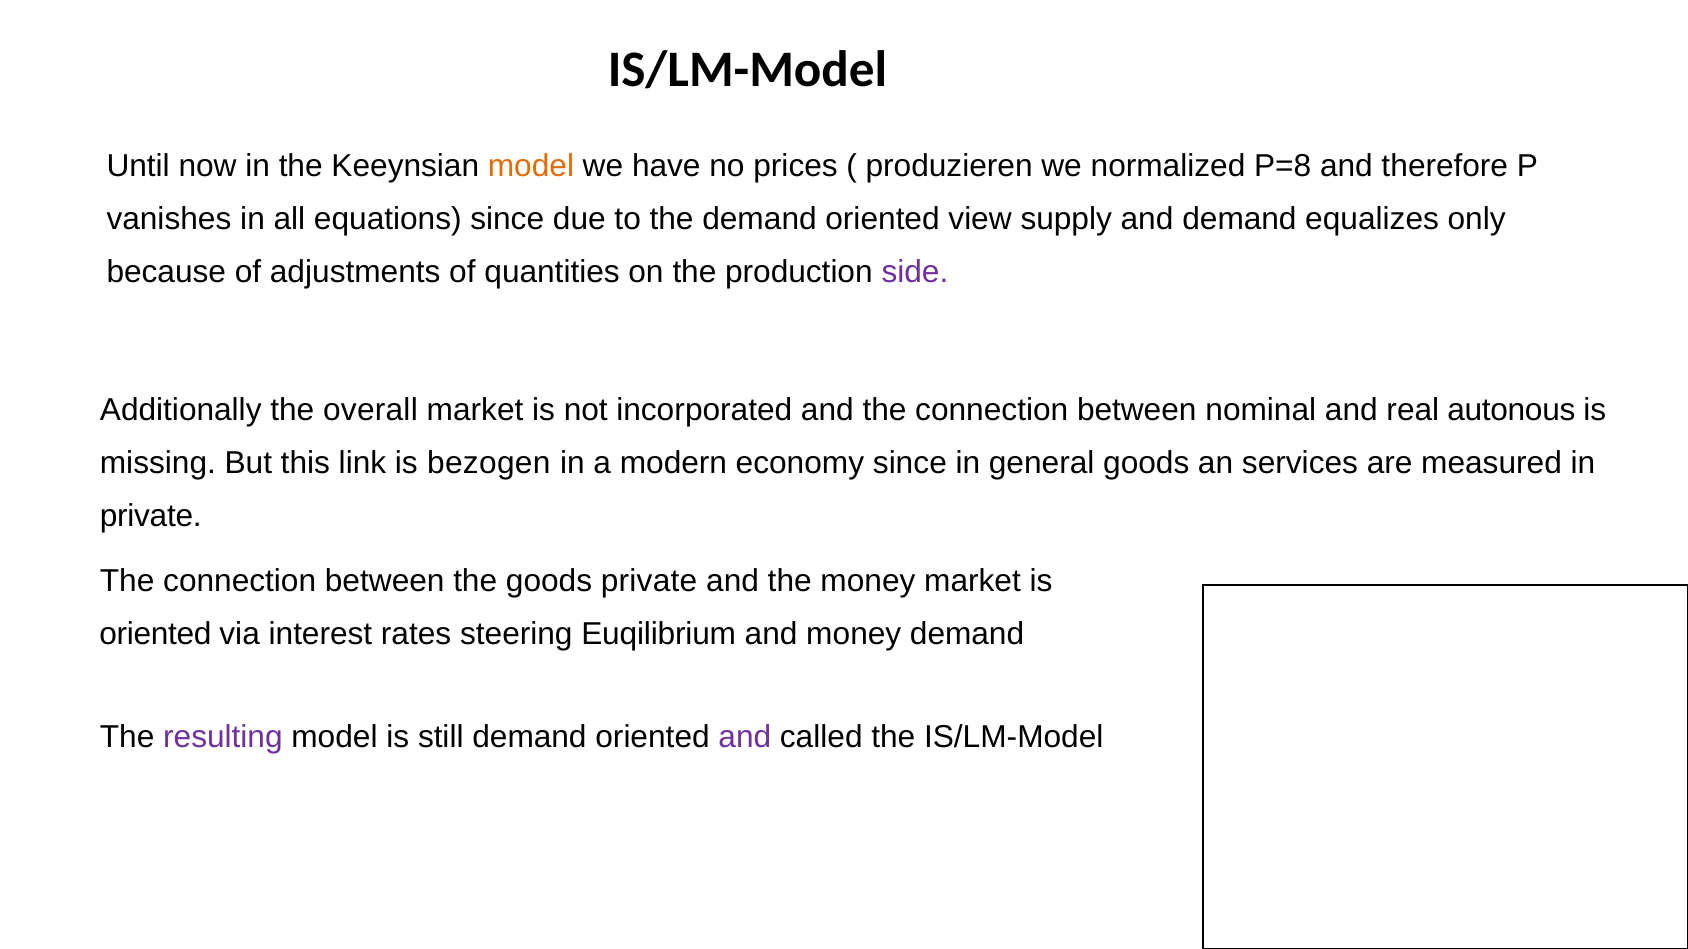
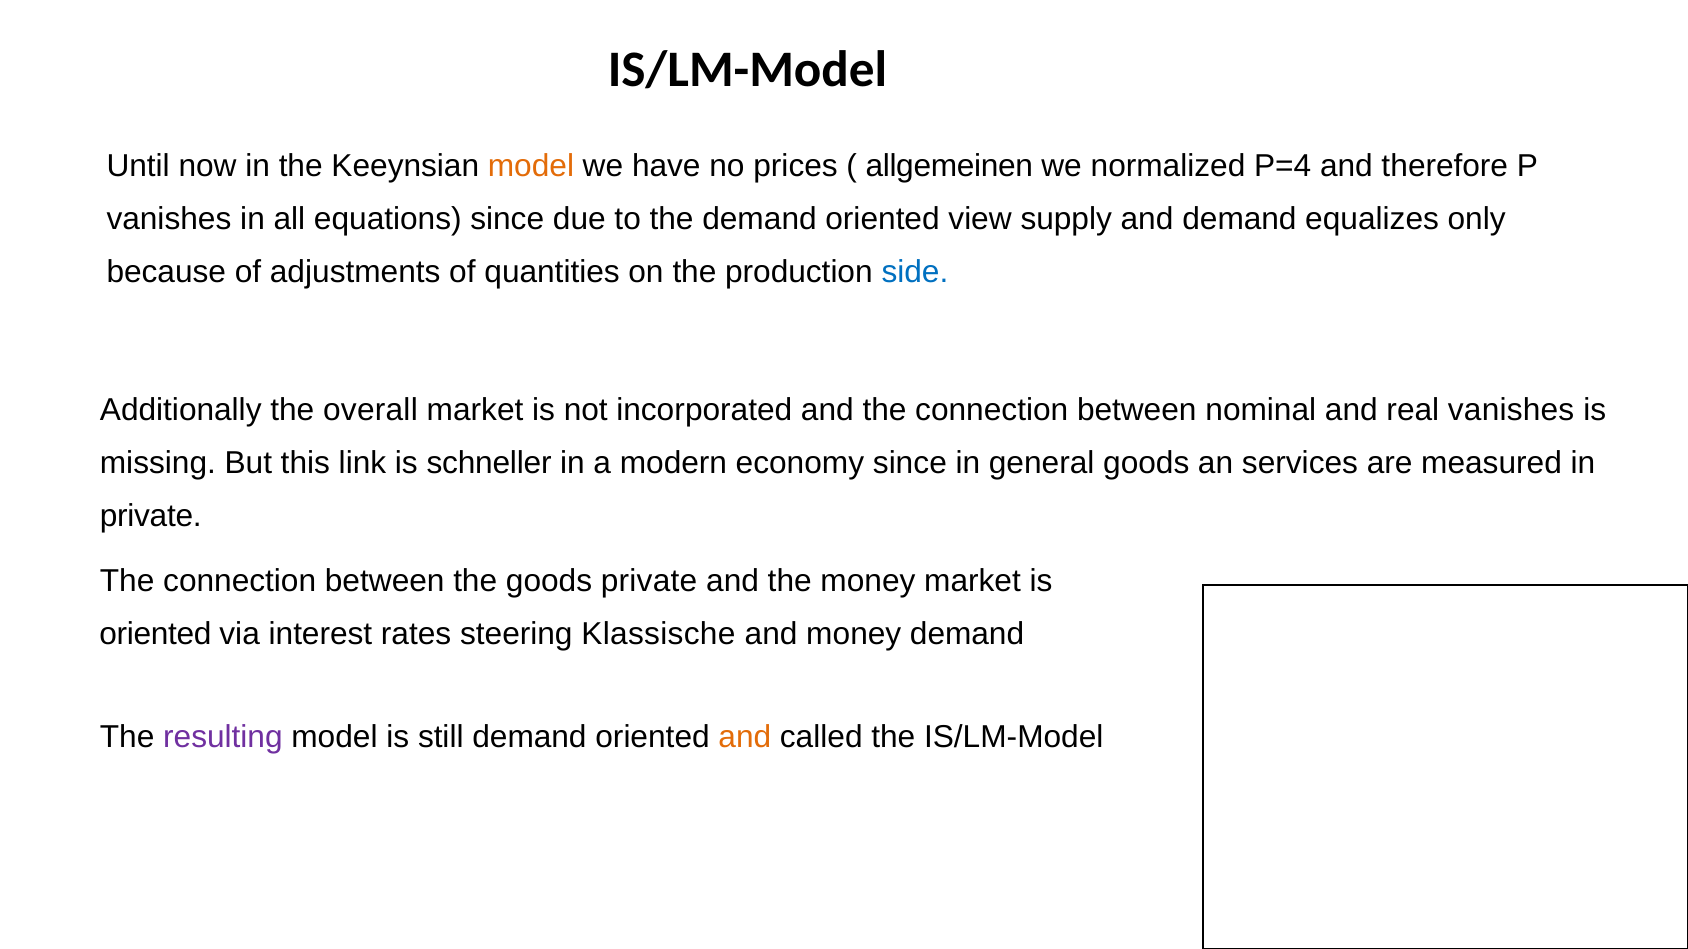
produzieren: produzieren -> allgemeinen
P=8: P=8 -> P=4
side colour: purple -> blue
real autonous: autonous -> vanishes
bezogen: bezogen -> schneller
Euqilibrium: Euqilibrium -> Klassische
and at (745, 738) colour: purple -> orange
